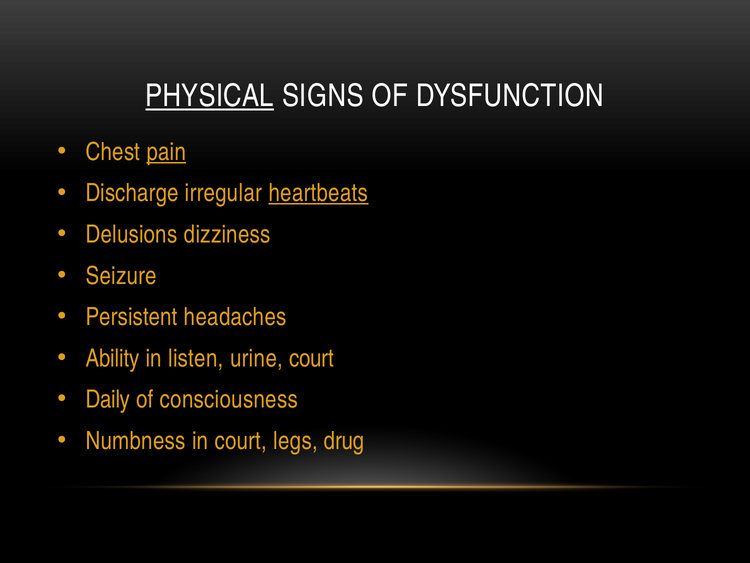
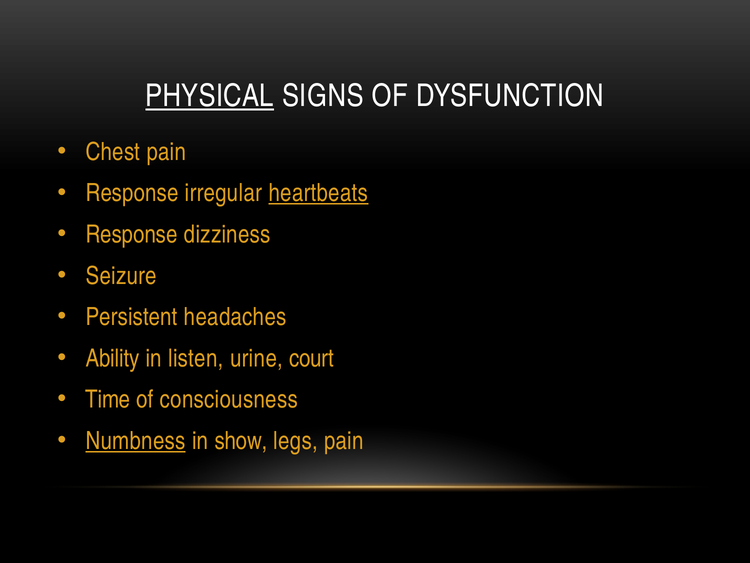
pain at (166, 152) underline: present -> none
Discharge at (132, 193): Discharge -> Response
Delusions at (131, 234): Delusions -> Response
Daily: Daily -> Time
Numbness underline: none -> present
in court: court -> show
legs drug: drug -> pain
